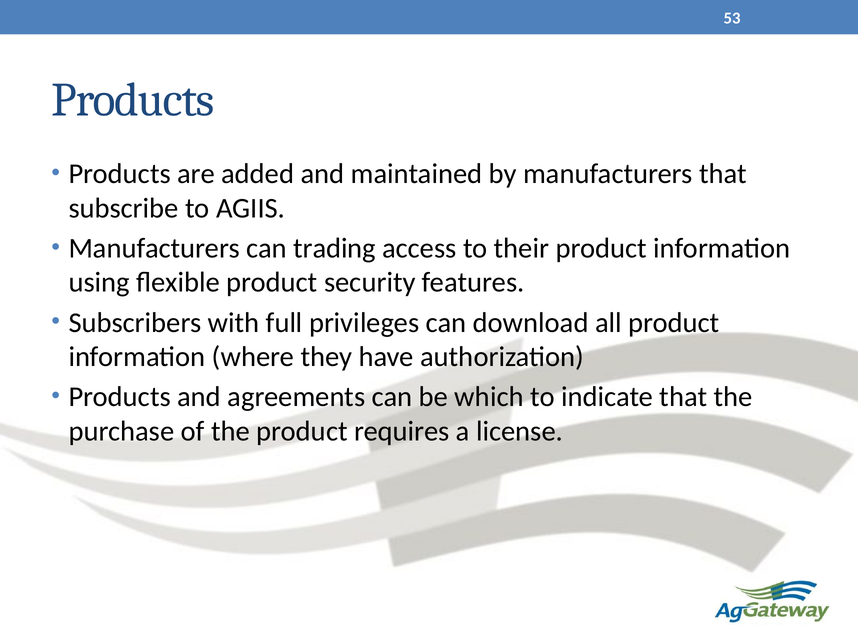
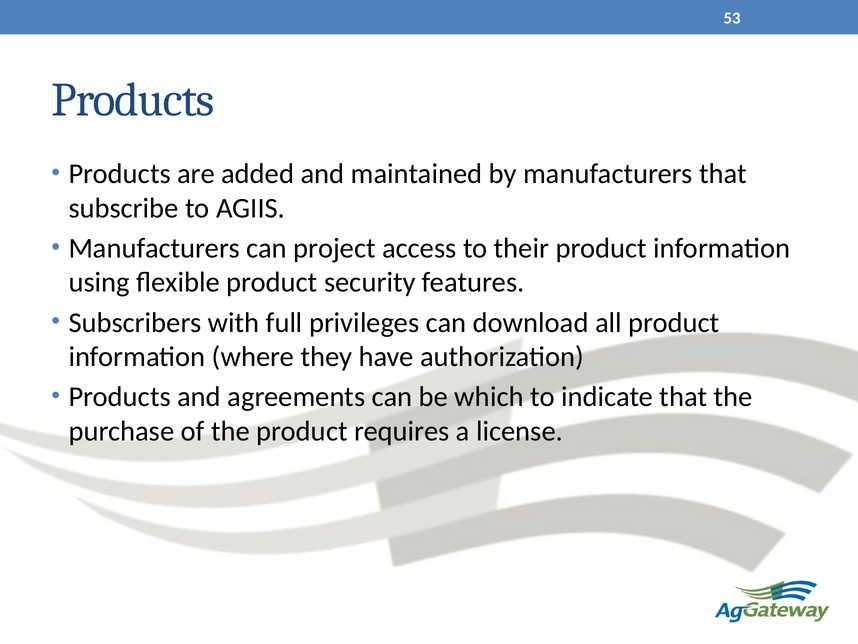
trading: trading -> project
